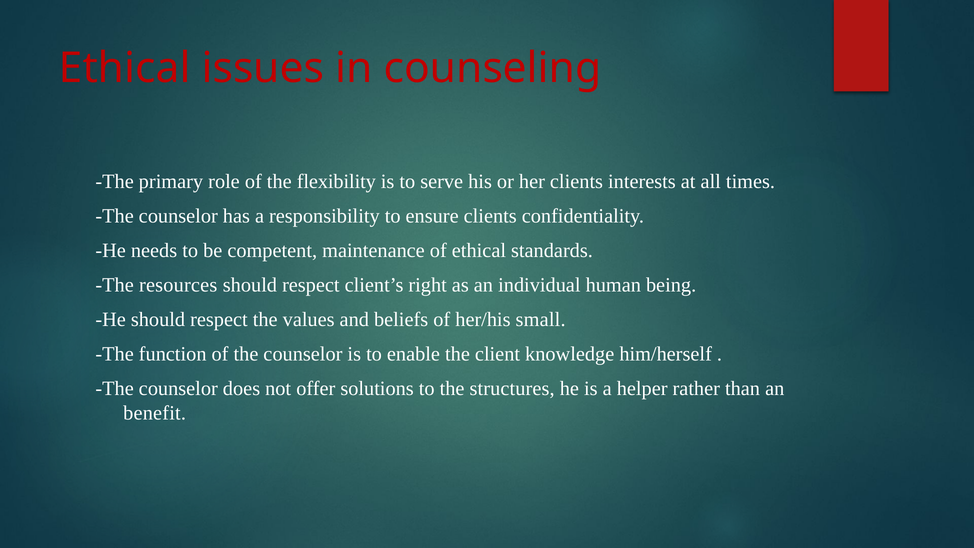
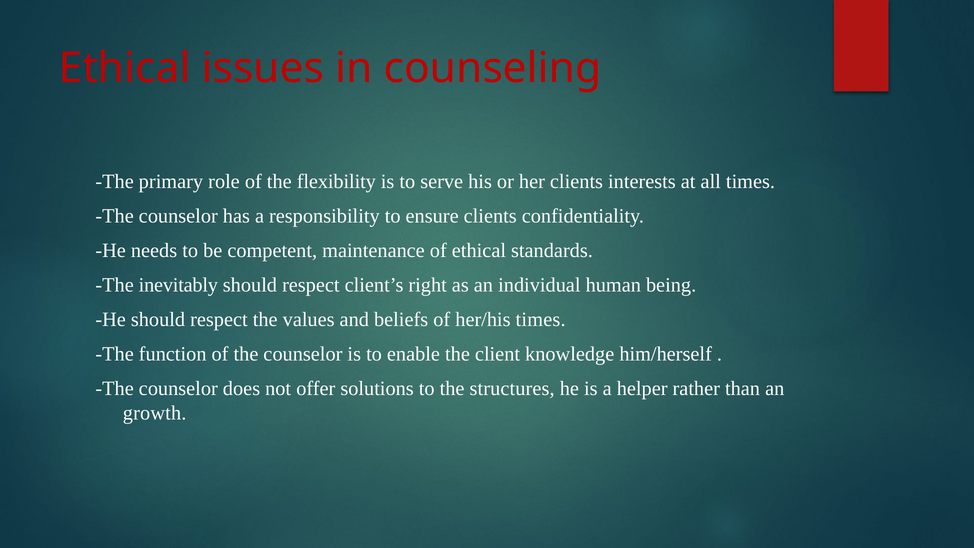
resources: resources -> inevitably
her/his small: small -> times
benefit: benefit -> growth
